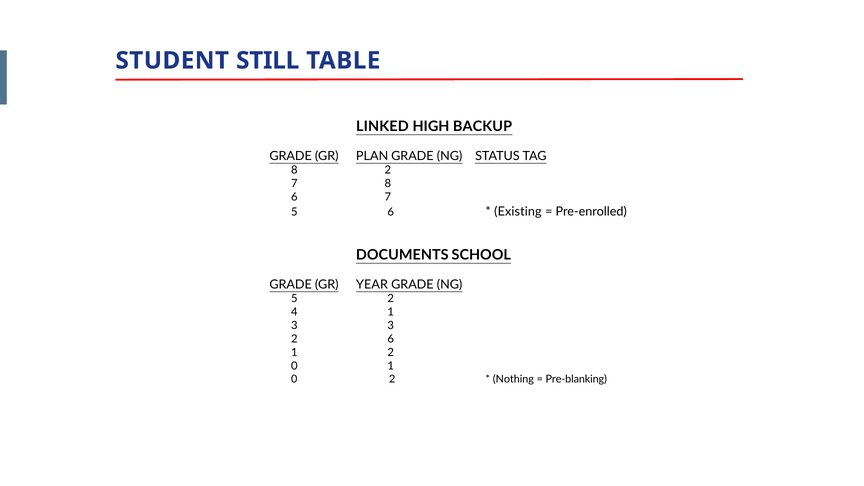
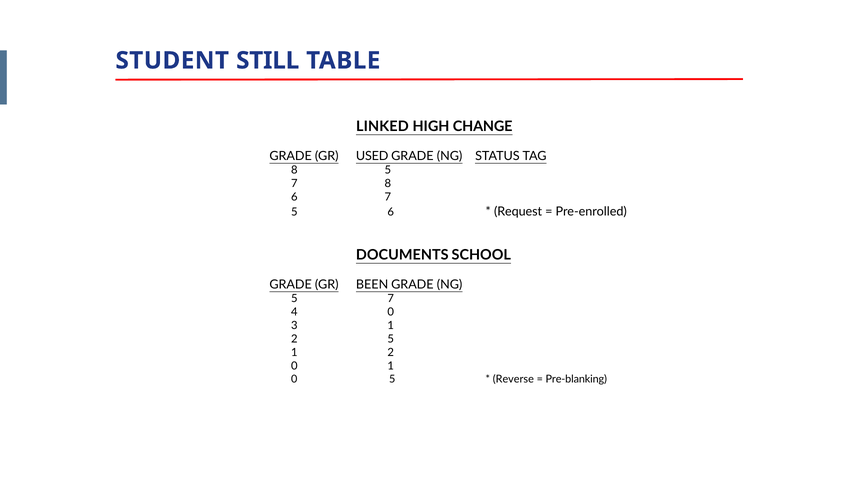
BACKUP: BACKUP -> CHANGE
PLAN: PLAN -> USED
8 2: 2 -> 5
Existing: Existing -> Request
YEAR: YEAR -> BEEN
2 at (391, 299): 2 -> 7
4 1: 1 -> 0
3 3: 3 -> 1
2 6: 6 -> 5
0 2: 2 -> 5
Nothing: Nothing -> Reverse
